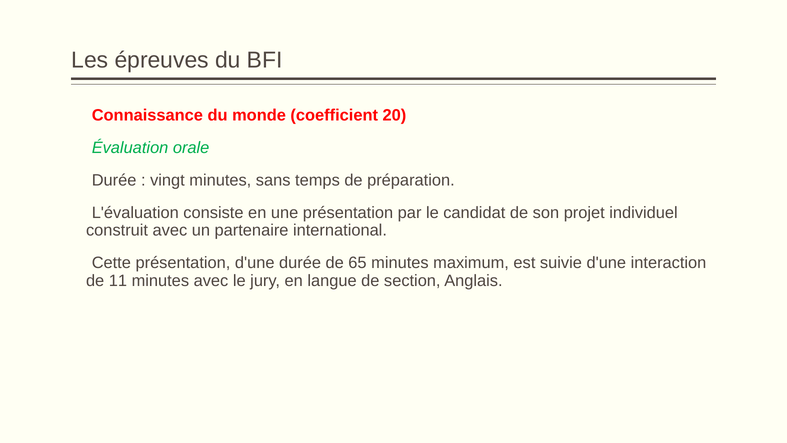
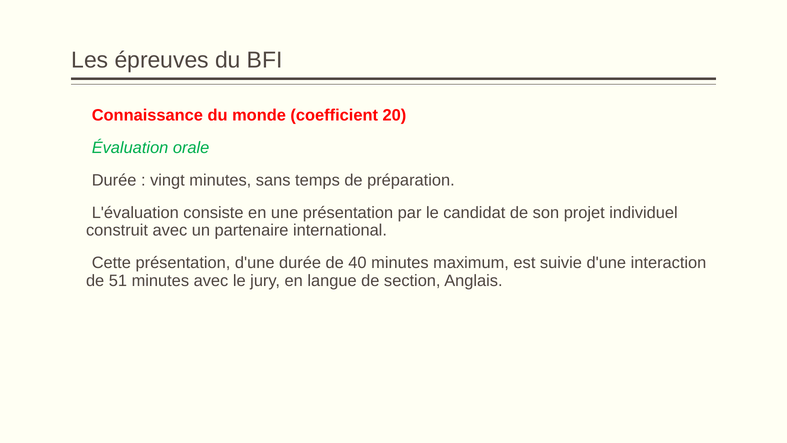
65: 65 -> 40
11: 11 -> 51
